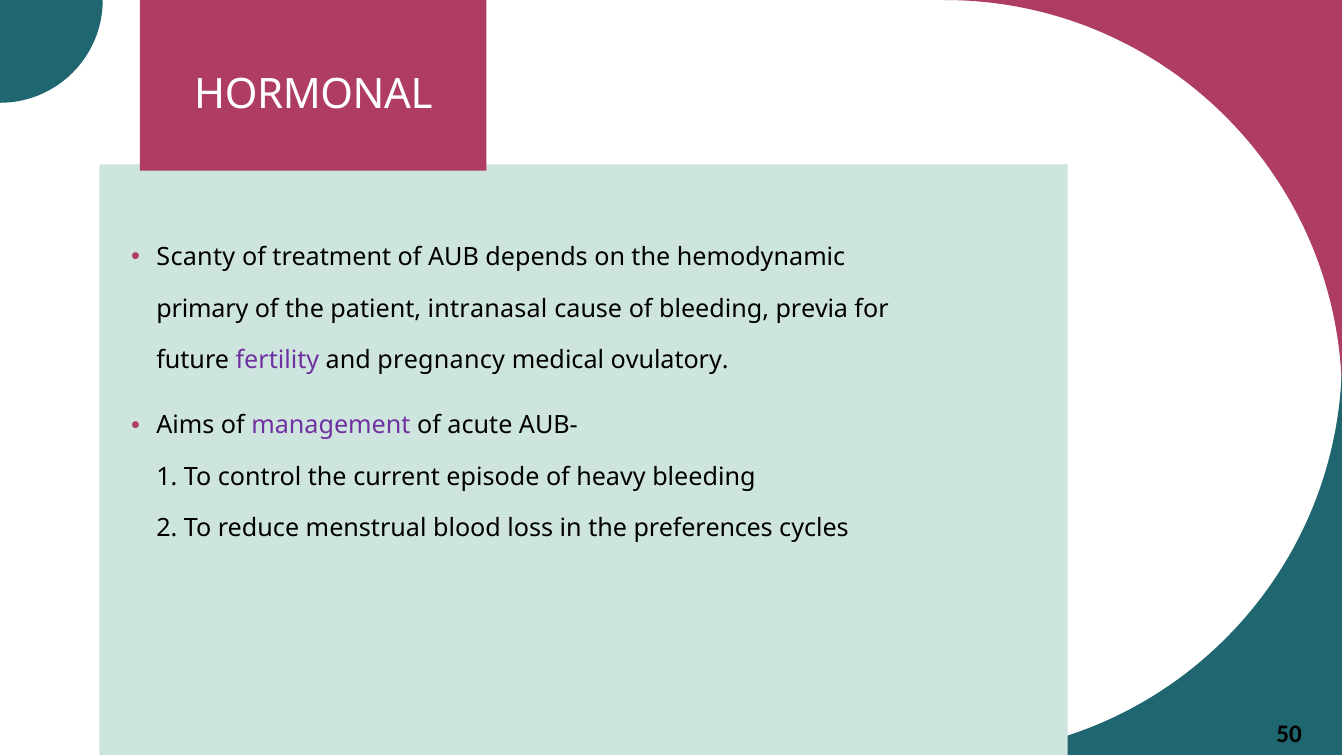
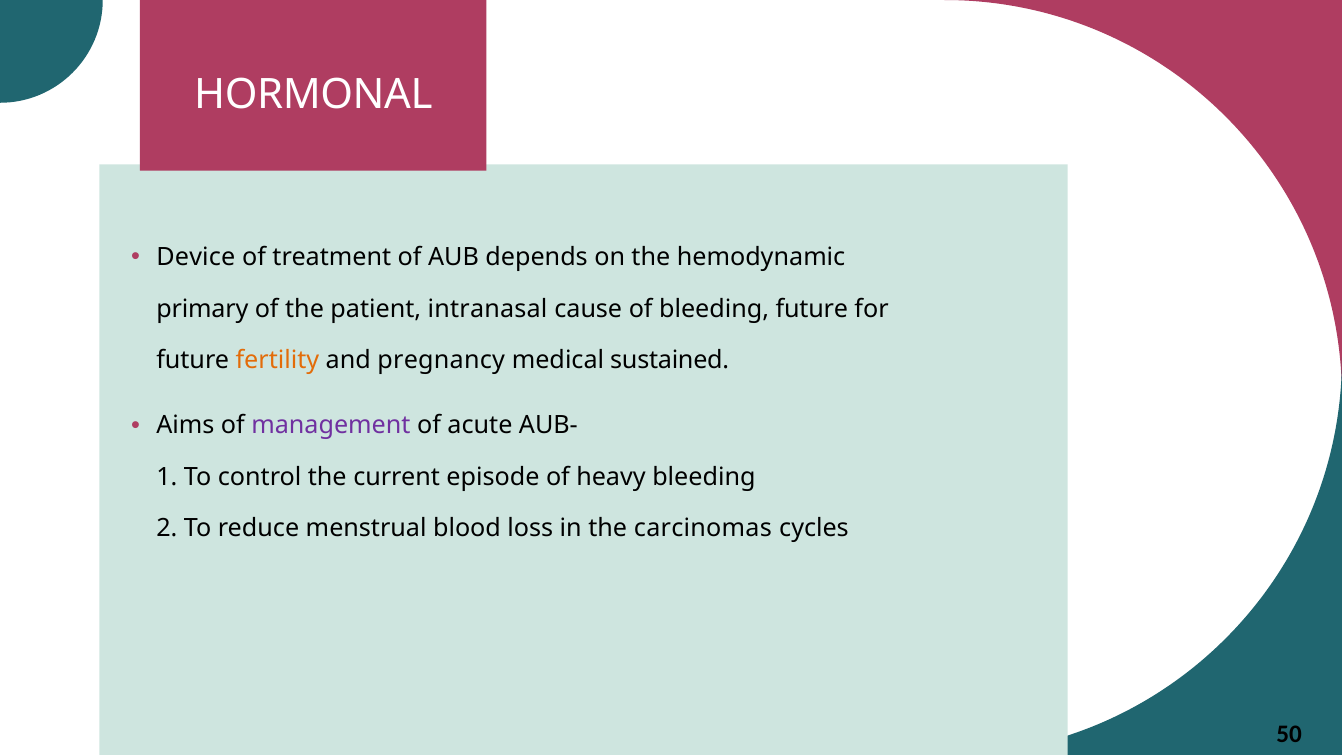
Scanty: Scanty -> Device
bleeding previa: previa -> future
fertility colour: purple -> orange
ovulatory: ovulatory -> sustained
preferences: preferences -> carcinomas
